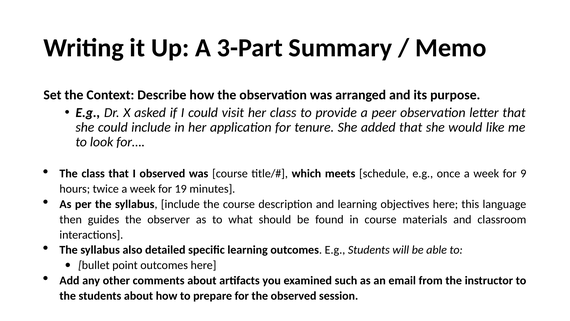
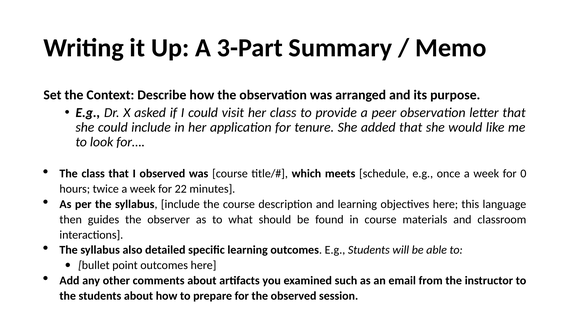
9: 9 -> 0
19: 19 -> 22
